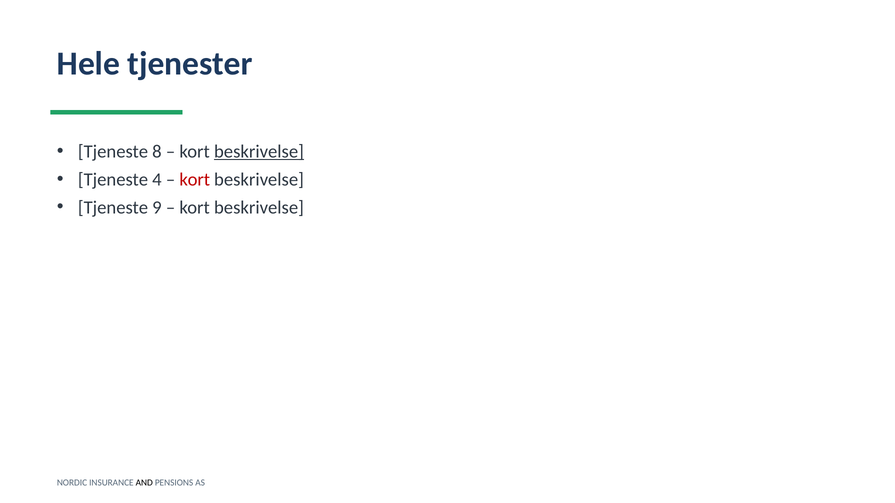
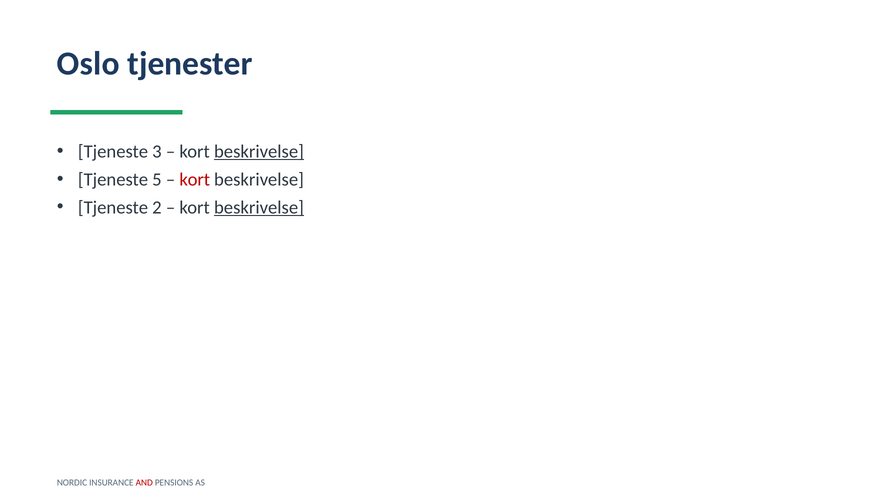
Hele: Hele -> Oslo
8: 8 -> 3
4: 4 -> 5
9: 9 -> 2
beskrivelse at (259, 208) underline: none -> present
AND colour: black -> red
